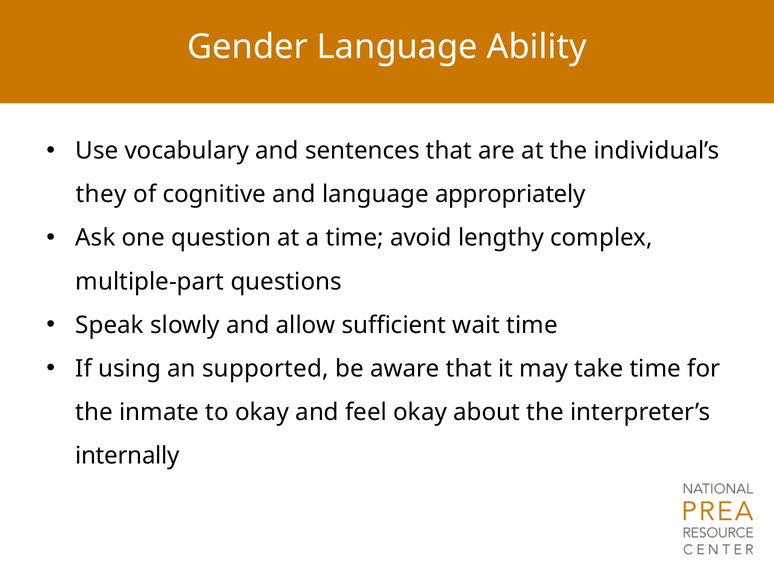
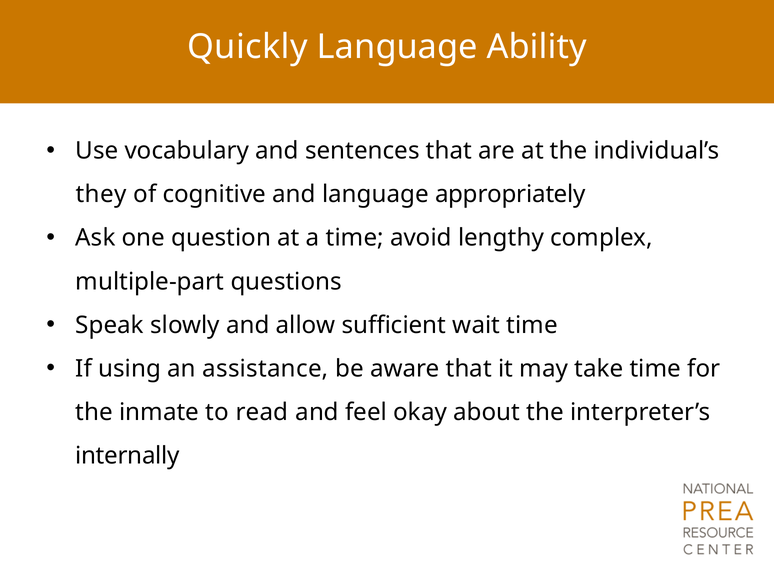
Gender: Gender -> Quickly
supported: supported -> assistance
to okay: okay -> read
